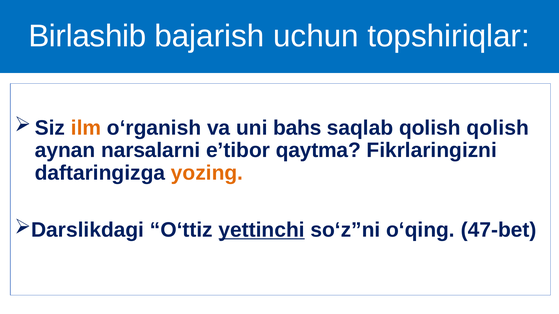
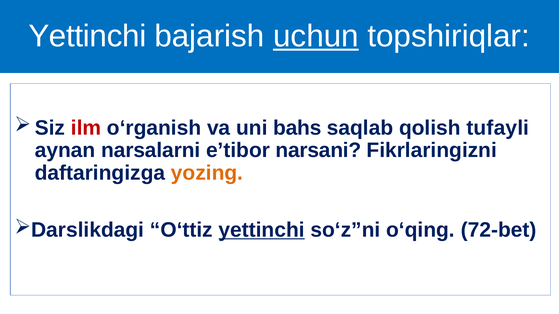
Birlashib at (87, 36): Birlashib -> Yettinchi
uchun underline: none -> present
ilm colour: orange -> red
qolish qolish: qolish -> tufayli
qaytma: qaytma -> narsani
47-bet: 47-bet -> 72-bet
